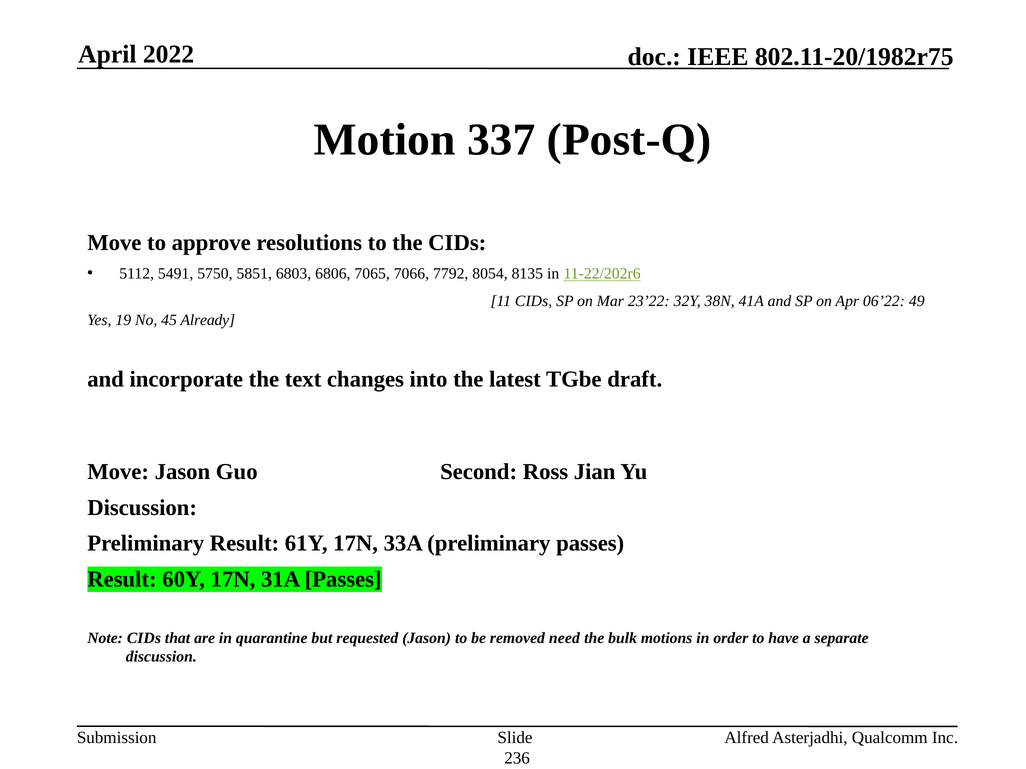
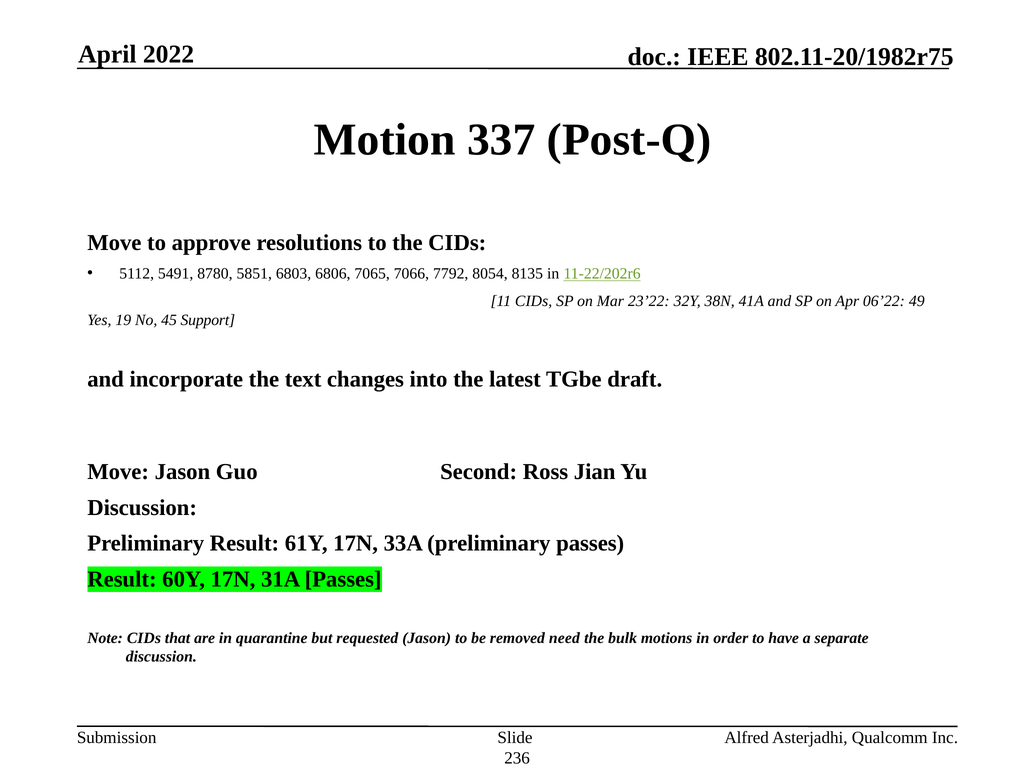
5750: 5750 -> 8780
Already: Already -> Support
